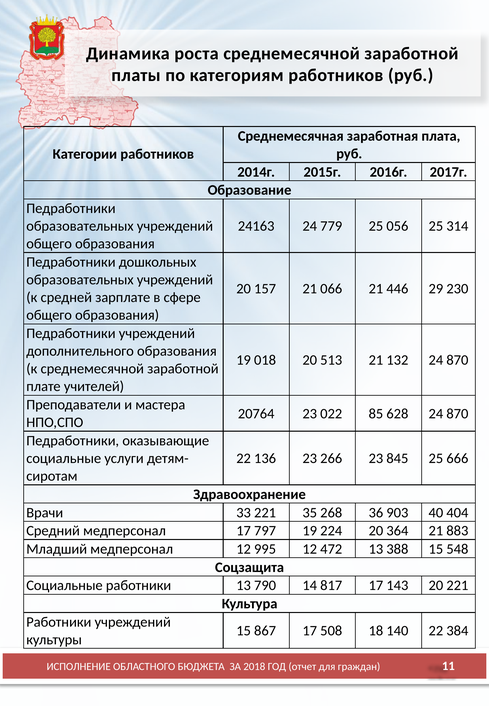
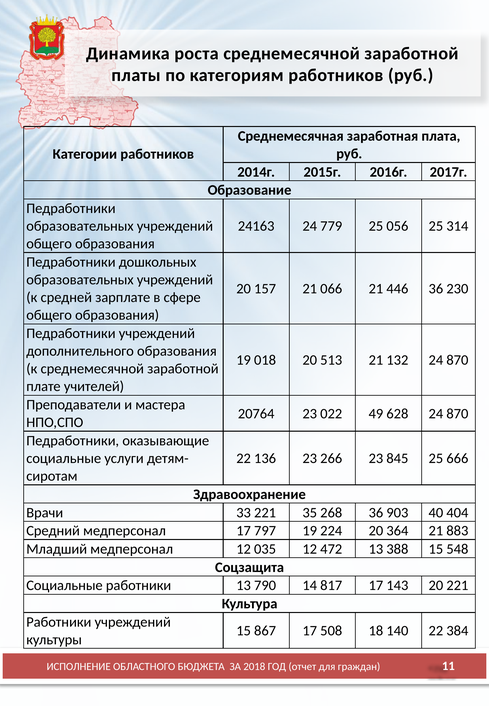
446 29: 29 -> 36
85: 85 -> 49
995: 995 -> 035
